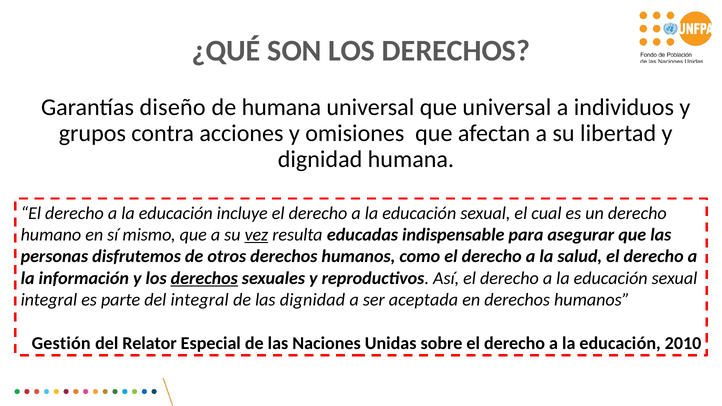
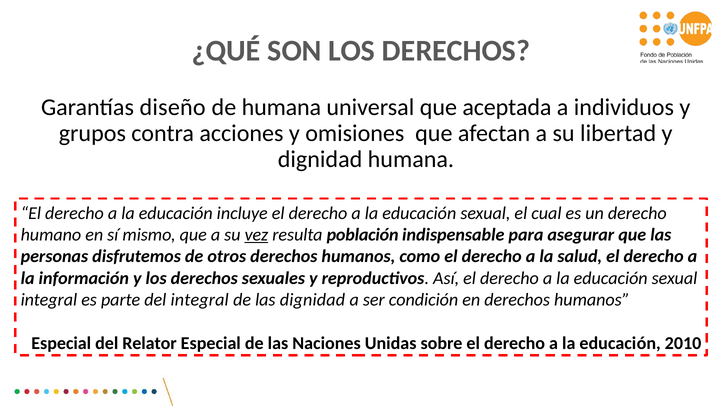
que universal: universal -> aceptada
educadas: educadas -> población
derechos at (204, 278) underline: present -> none
aceptada: aceptada -> condición
Gestión at (61, 343): Gestión -> Especial
